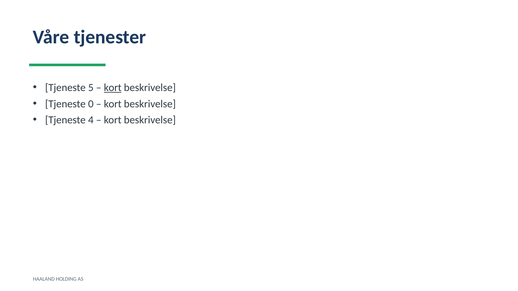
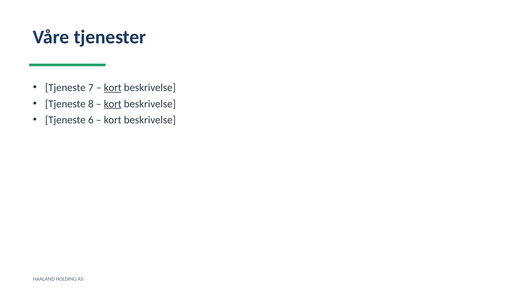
5: 5 -> 7
0: 0 -> 8
kort at (113, 104) underline: none -> present
4: 4 -> 6
